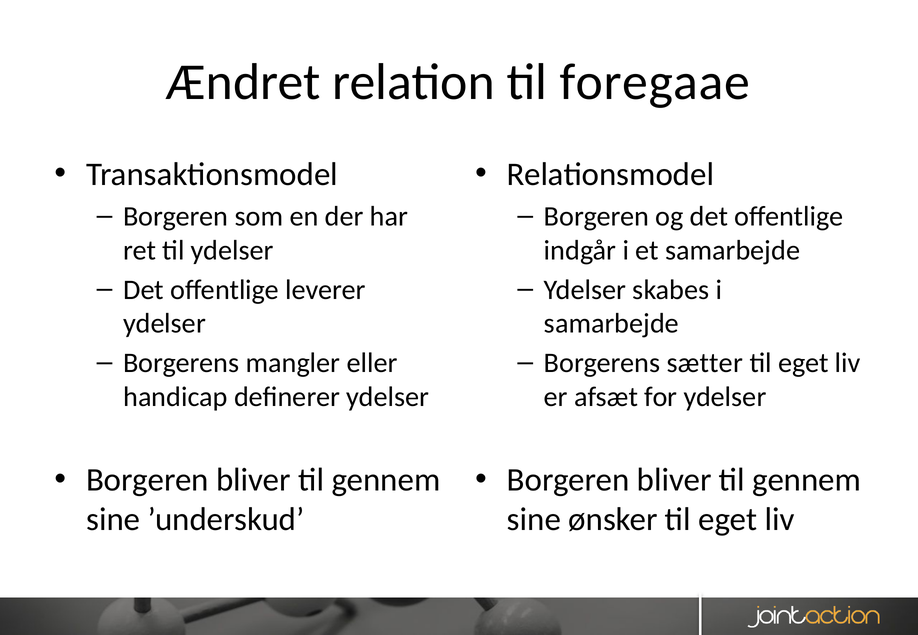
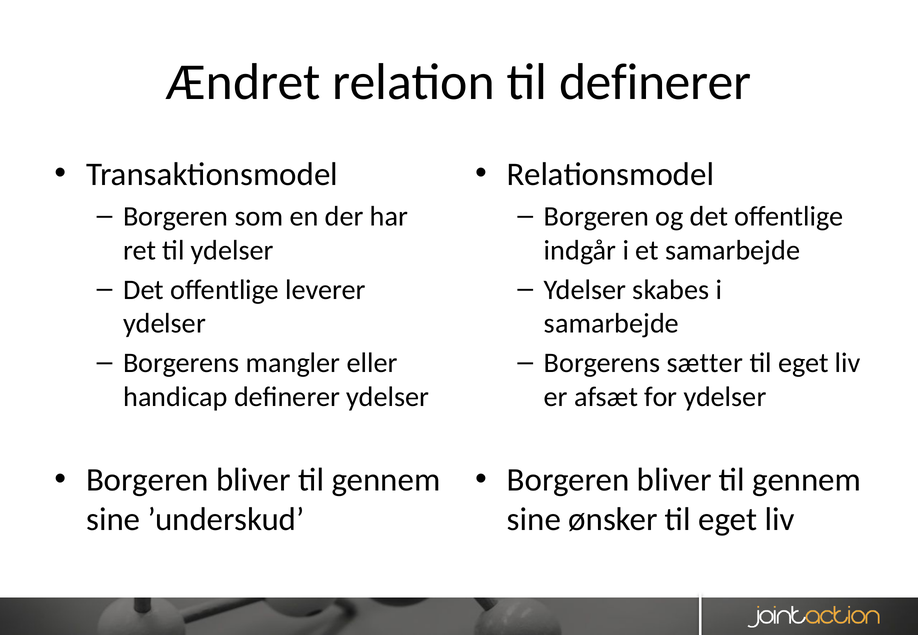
til foregaae: foregaae -> definerer
